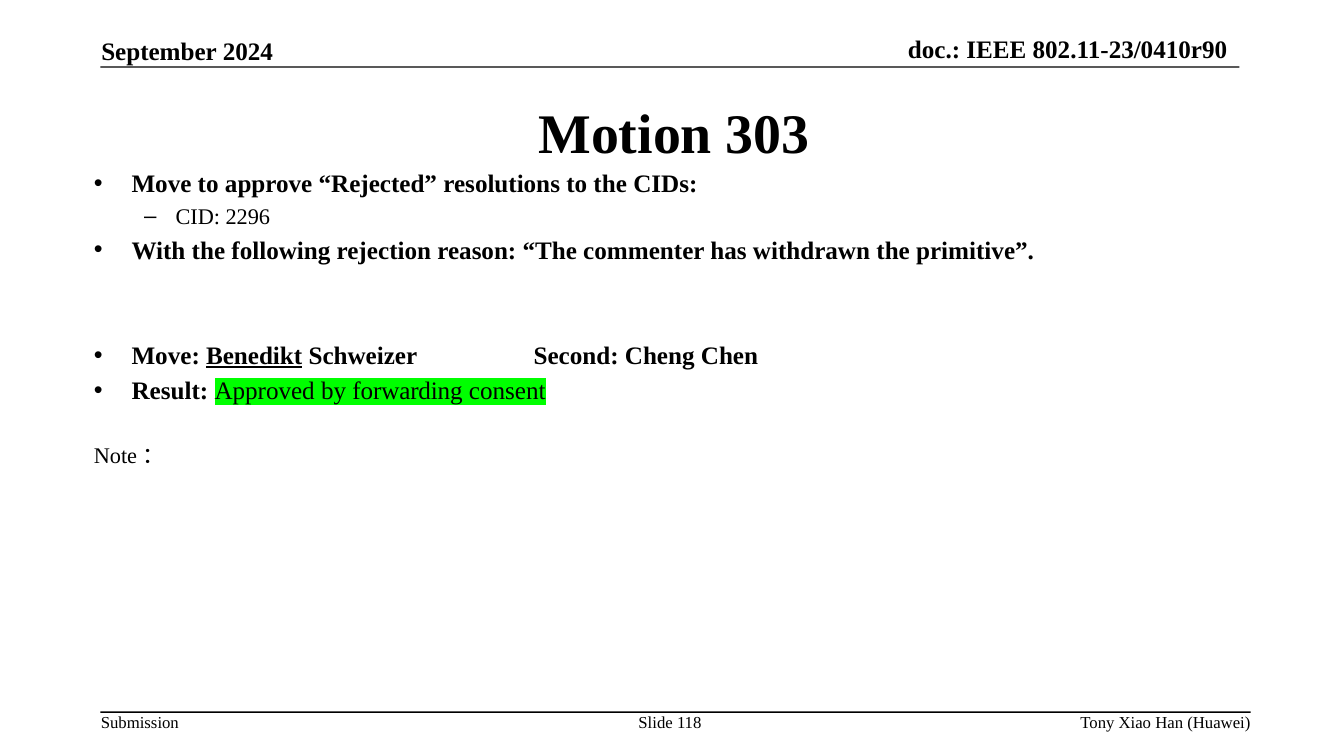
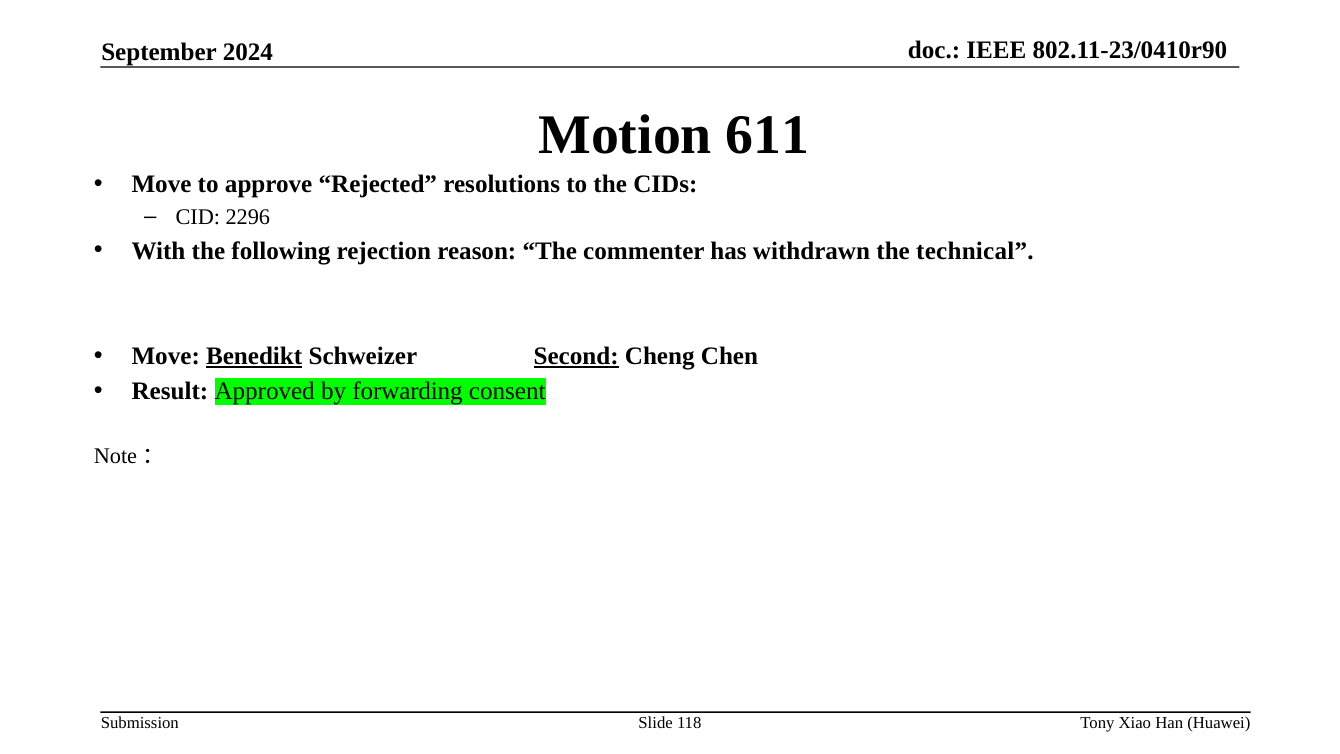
303: 303 -> 611
primitive: primitive -> technical
Second underline: none -> present
